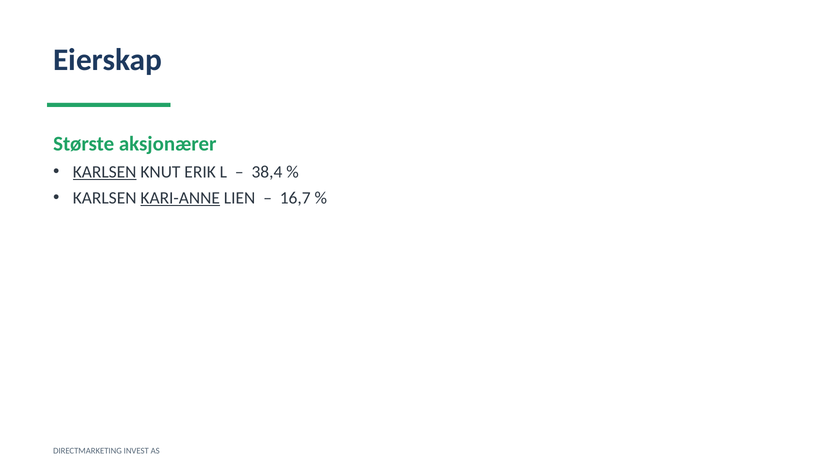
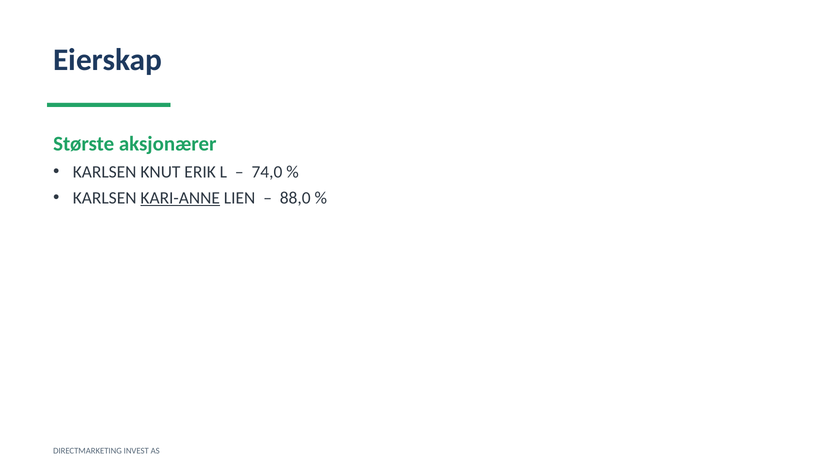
KARLSEN at (105, 172) underline: present -> none
38,4: 38,4 -> 74,0
16,7: 16,7 -> 88,0
